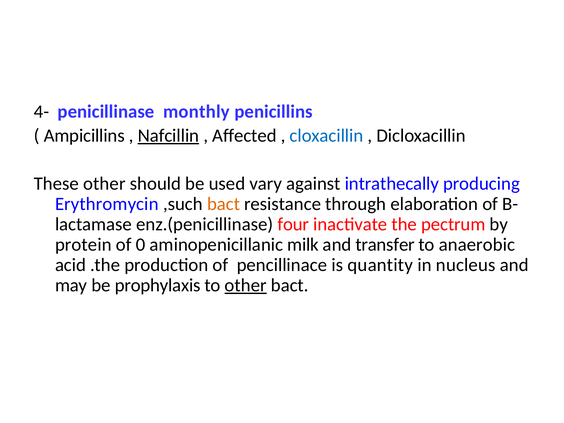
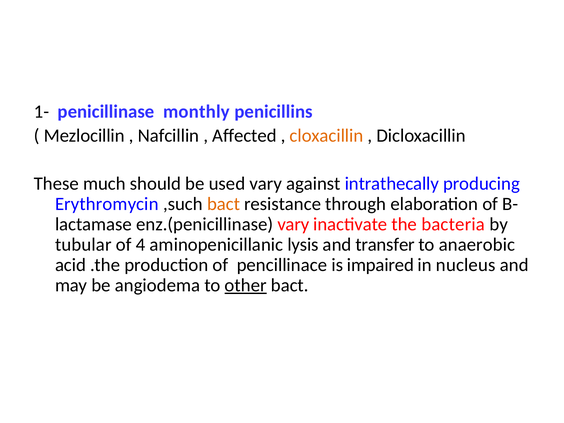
4-: 4- -> 1-
Ampicillins: Ampicillins -> Mezlocillin
Nafcillin underline: present -> none
cloxacillin colour: blue -> orange
These other: other -> much
enz.(penicillinase four: four -> vary
pectrum: pectrum -> bacteria
protein: protein -> tubular
0: 0 -> 4
milk: milk -> lysis
quantity: quantity -> impaired
prophylaxis: prophylaxis -> angiodema
